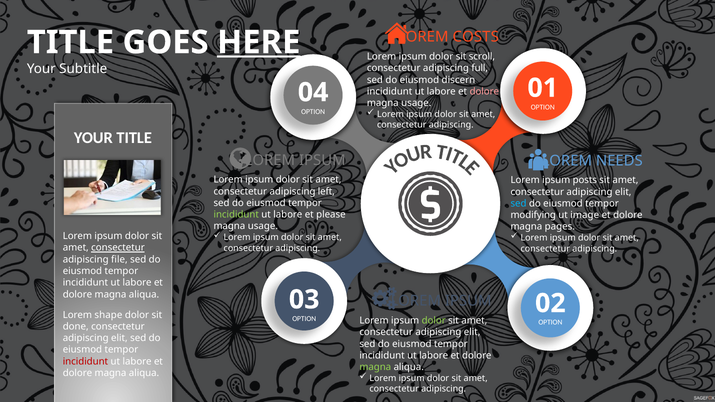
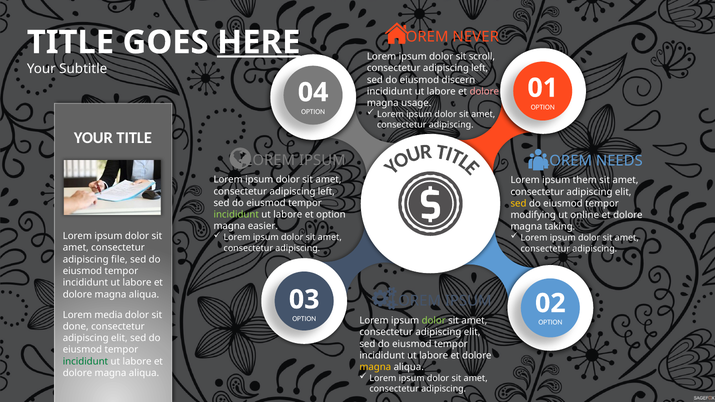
COSTS: COSTS -> NEVER
full at (480, 68): full -> left
posts: posts -> them
sed at (519, 204) colour: light blue -> yellow
et please: please -> option
image: image -> online
usage at (263, 226): usage -> easier
pages: pages -> taking
consectetur at (118, 248) underline: present -> none
shape: shape -> media
incididunt at (85, 362) colour: red -> green
magna at (375, 367) colour: light green -> yellow
